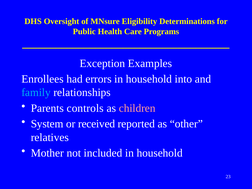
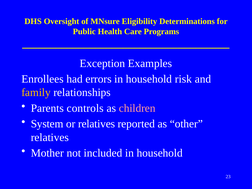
into: into -> risk
family colour: light blue -> yellow
or received: received -> relatives
